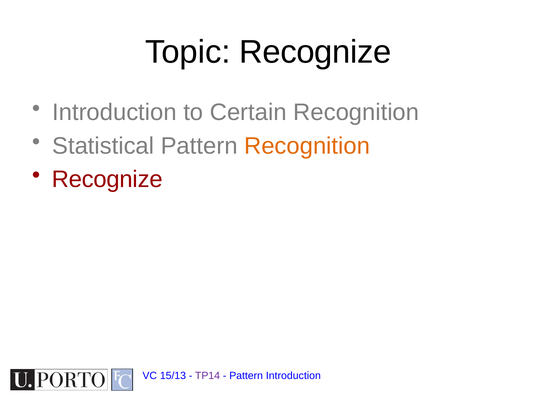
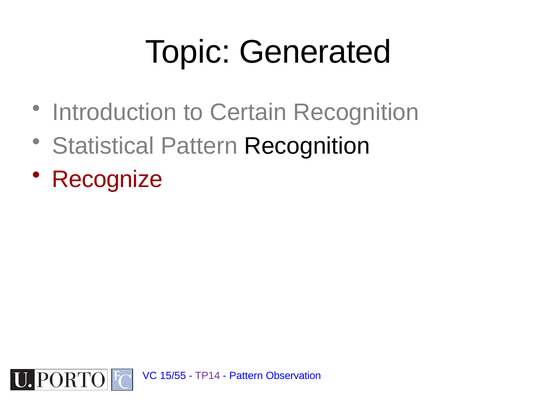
Topic Recognize: Recognize -> Generated
Recognition at (307, 146) colour: orange -> black
15/13: 15/13 -> 15/55
Pattern Introduction: Introduction -> Observation
